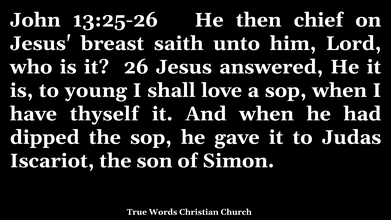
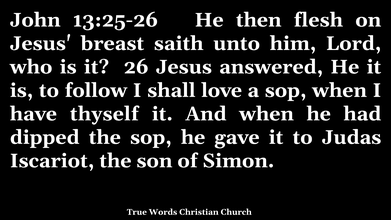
chief: chief -> flesh
young: young -> follow
